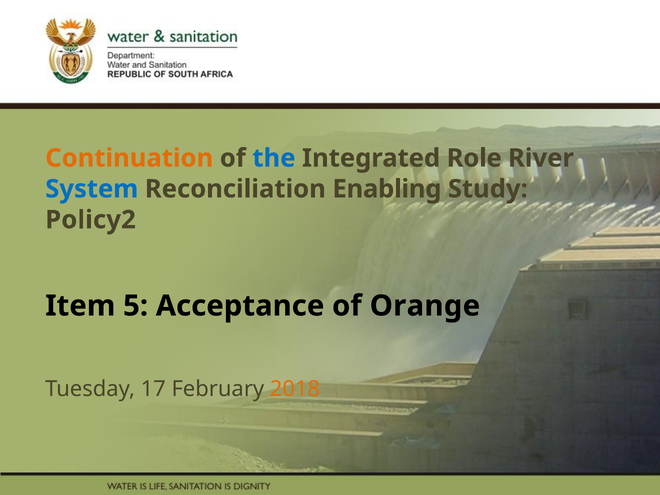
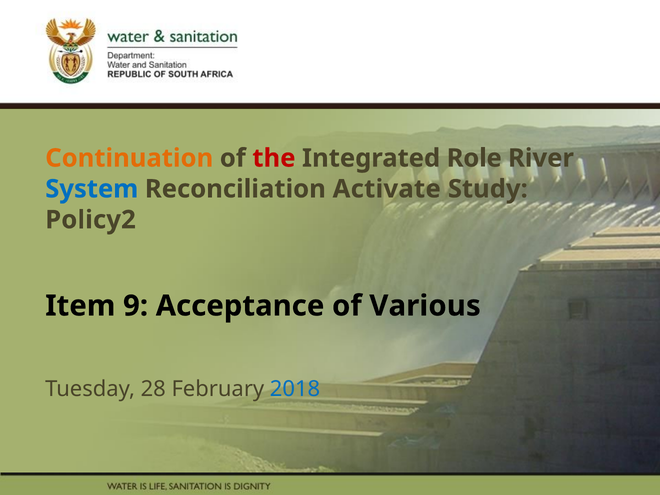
the colour: blue -> red
Enabling: Enabling -> Activate
5: 5 -> 9
Orange: Orange -> Various
17: 17 -> 28
2018 colour: orange -> blue
